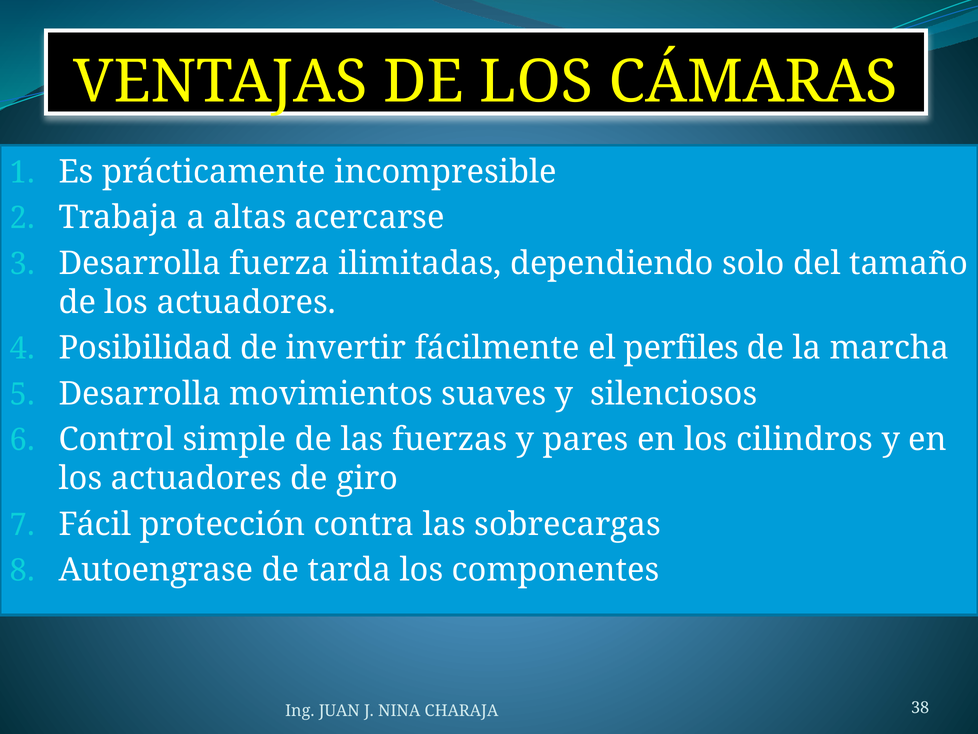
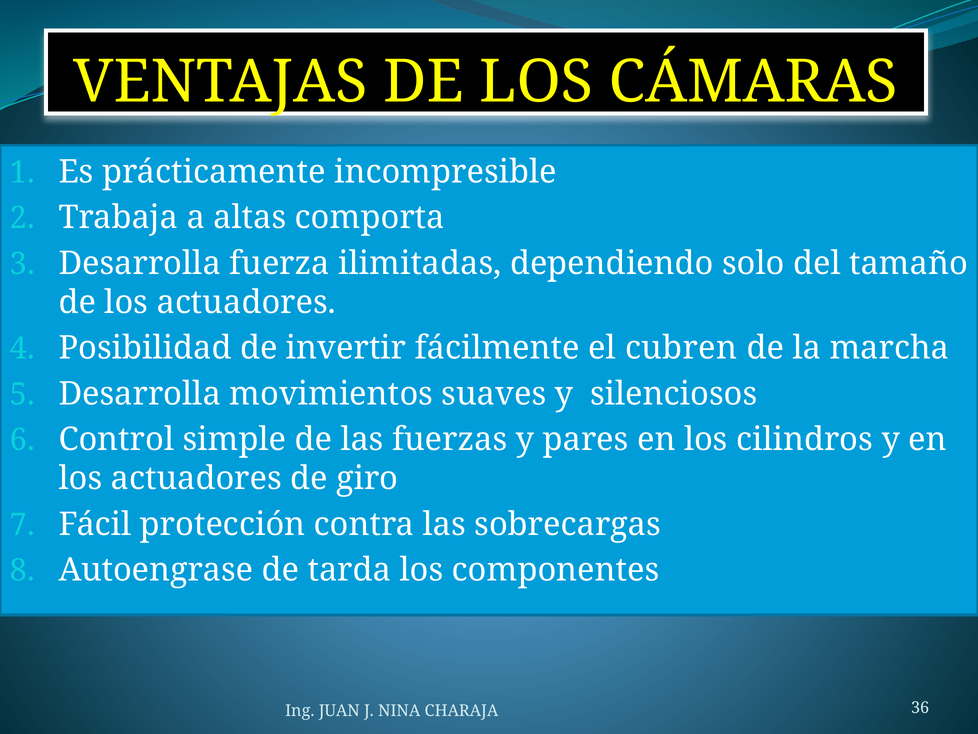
acercarse: acercarse -> comporta
perfiles: perfiles -> cubren
38: 38 -> 36
